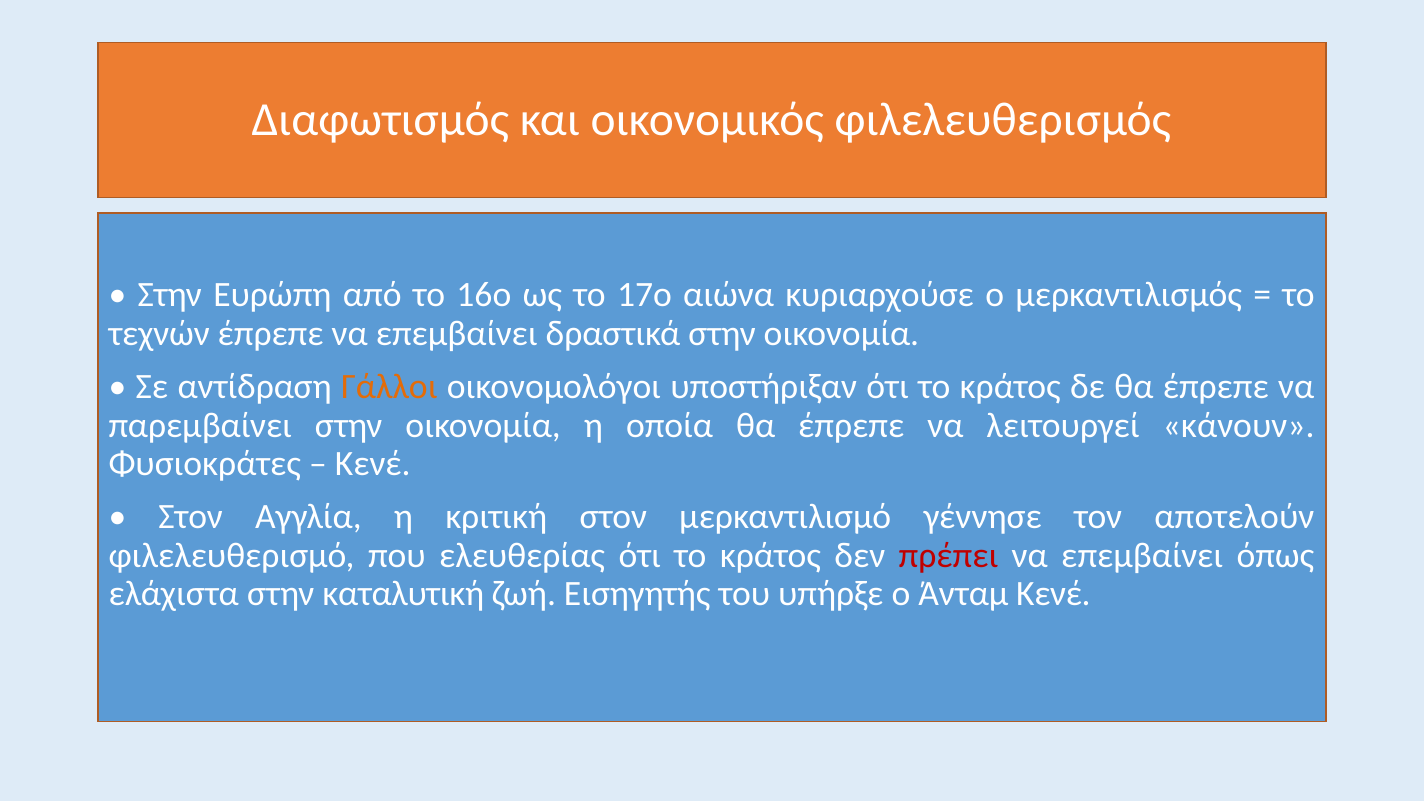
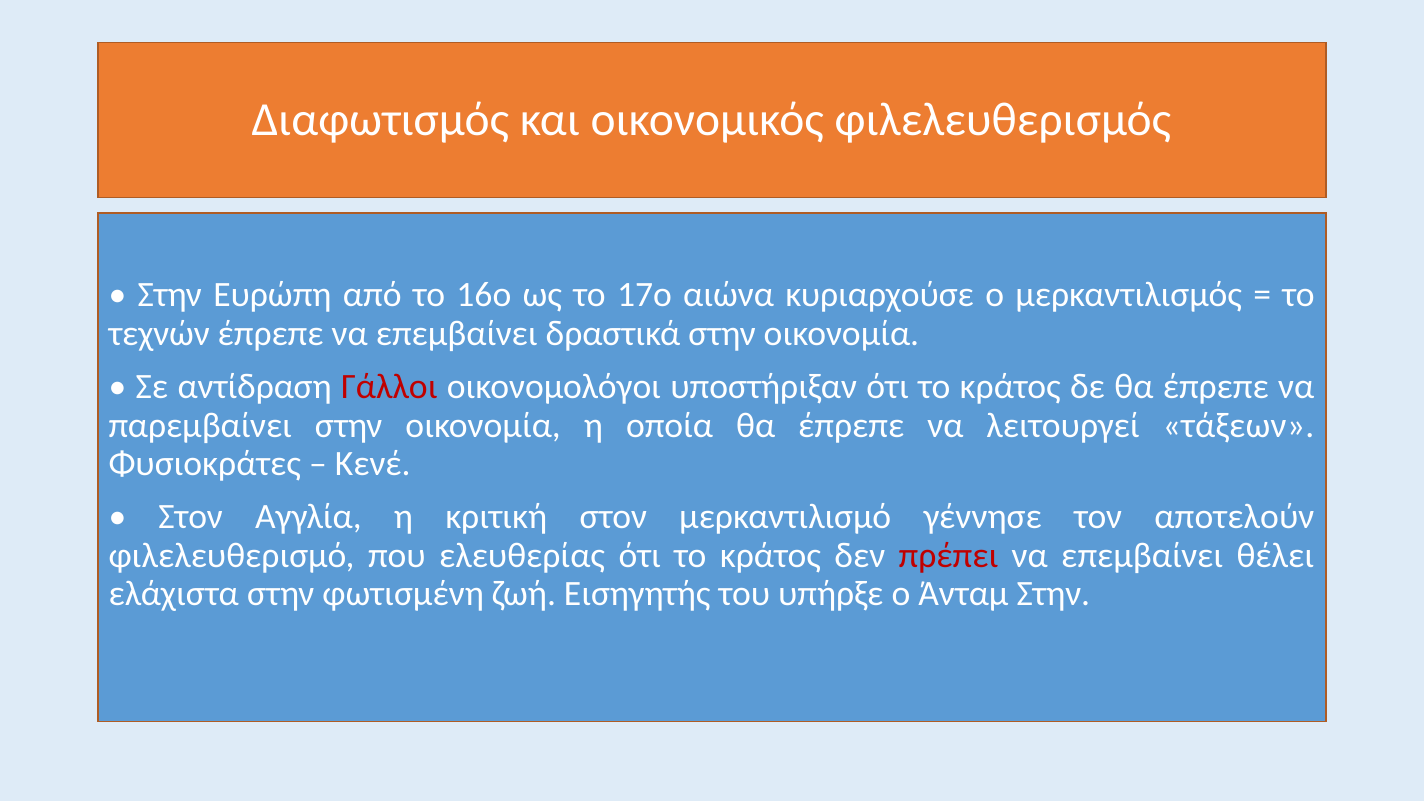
Γάλλοι colour: orange -> red
κάνουν: κάνουν -> τάξεων
όπως: όπως -> θέλει
καταλυτική: καταλυτική -> φωτισμένη
Άνταμ Κενέ: Κενέ -> Στην
